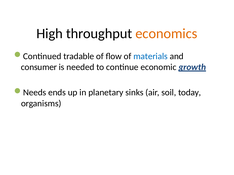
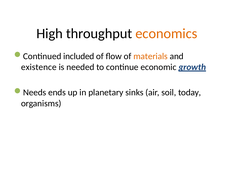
tradable: tradable -> included
materials colour: blue -> orange
consumer: consumer -> existence
